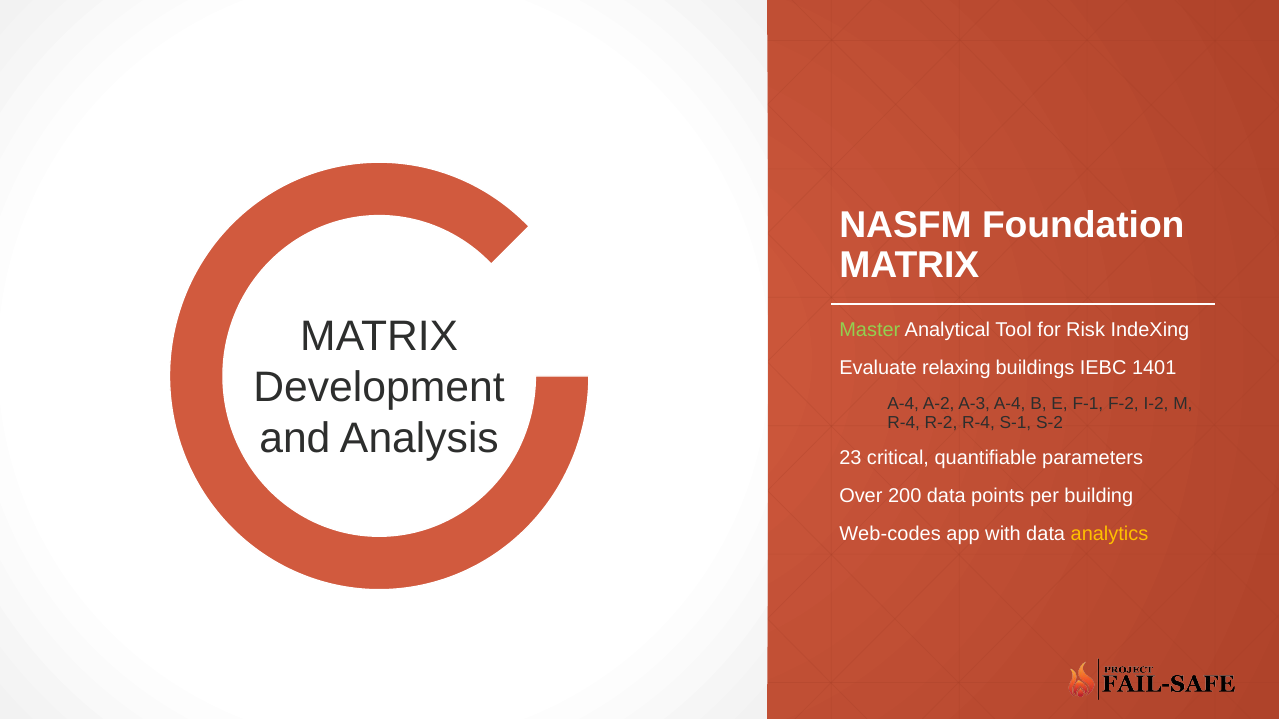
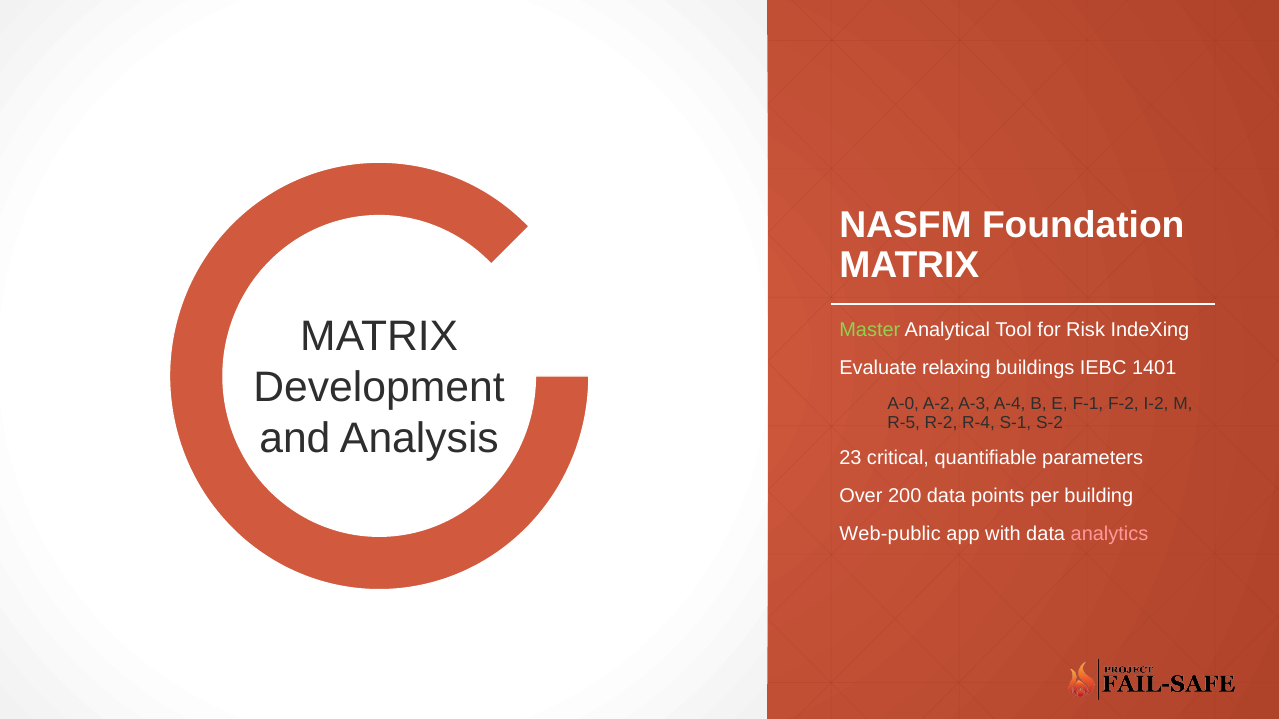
A-4 at (903, 404): A-4 -> A-0
R-4 at (904, 423): R-4 -> R-5
Web-codes: Web-codes -> Web-public
analytics colour: yellow -> pink
